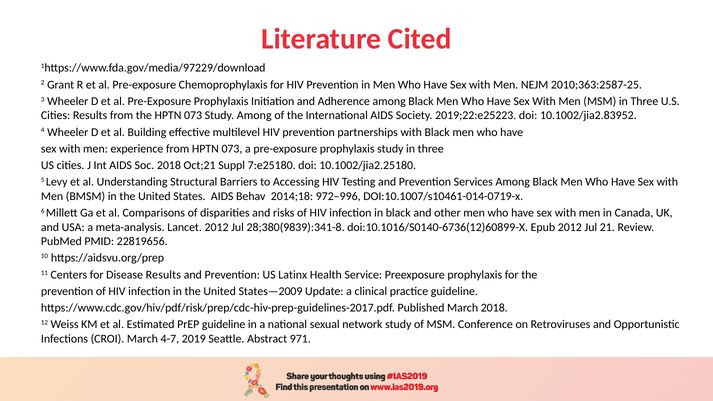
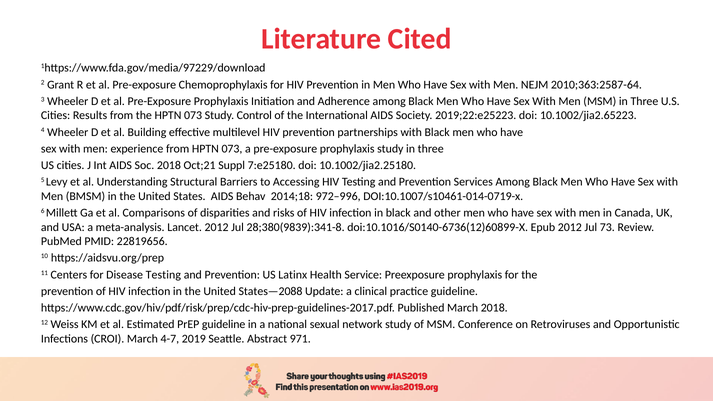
2010;363:2587-25: 2010;363:2587-25 -> 2010;363:2587-64
Study Among: Among -> Control
10.1002/jia2.83952: 10.1002/jia2.83952 -> 10.1002/jia2.65223
21: 21 -> 73
Disease Results: Results -> Testing
States—2009: States—2009 -> States—2088
